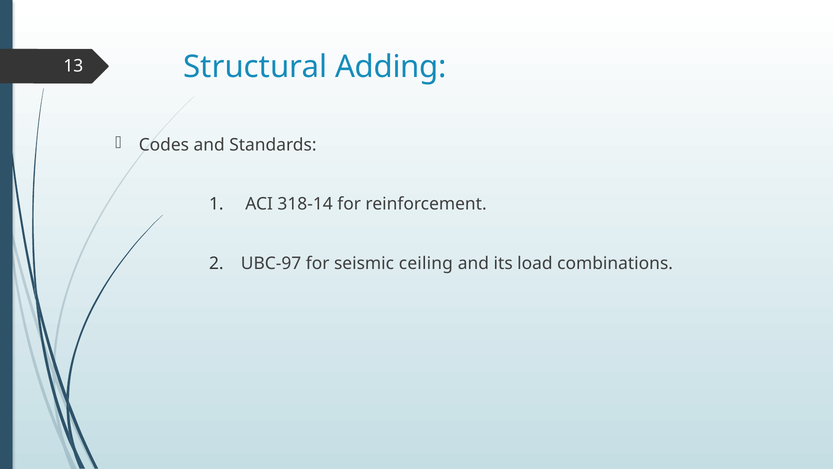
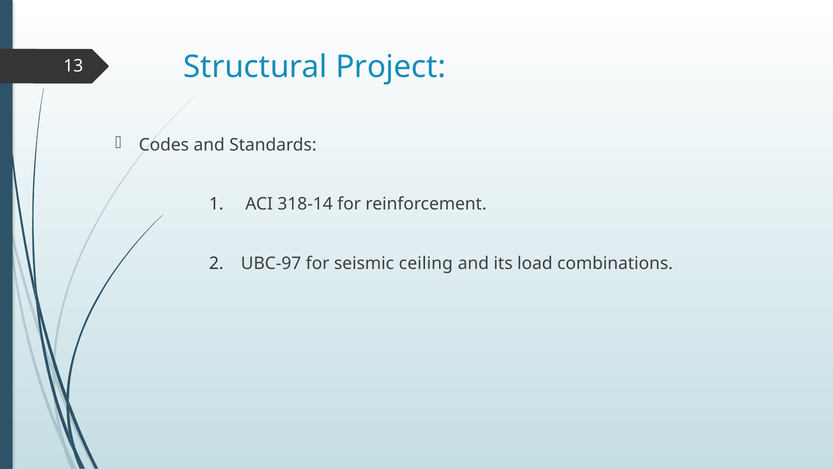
Adding: Adding -> Project
